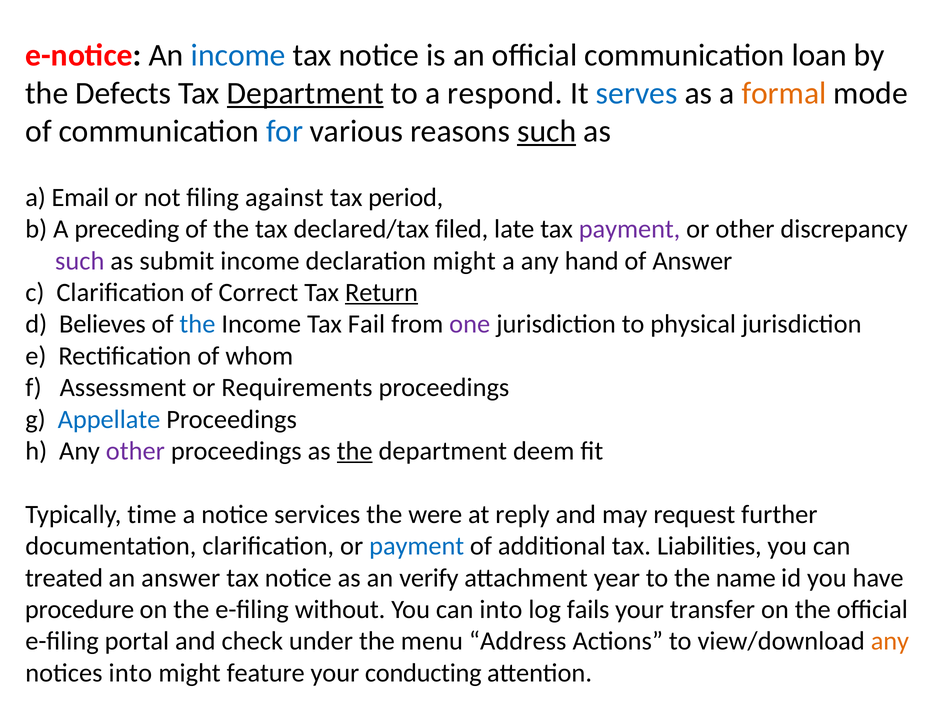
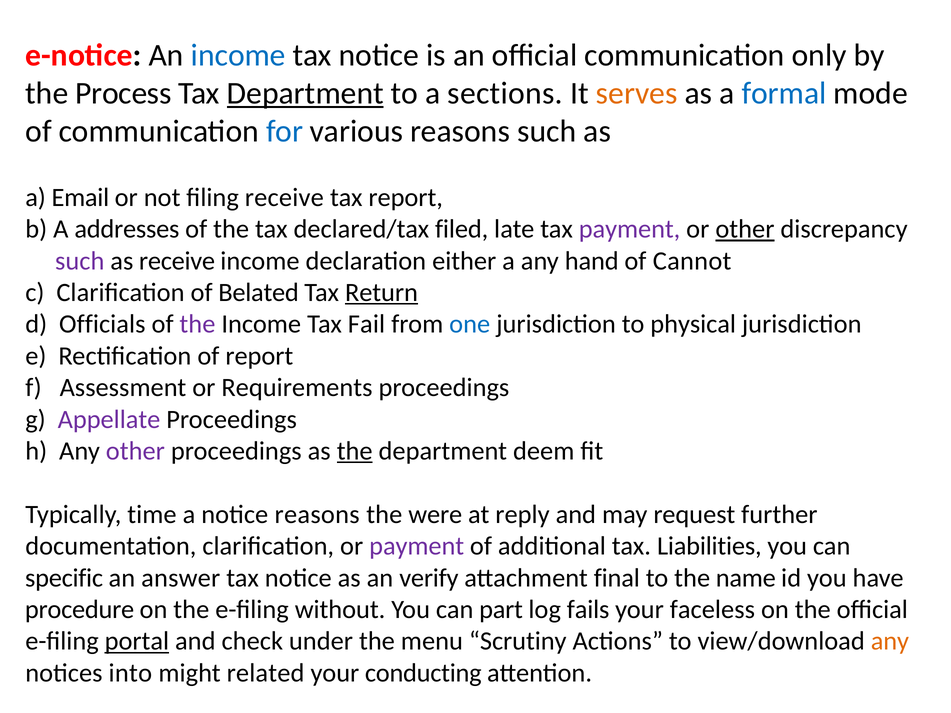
loan: loan -> only
Defects: Defects -> Process
respond: respond -> sections
serves colour: blue -> orange
formal colour: orange -> blue
such at (547, 131) underline: present -> none
filing against: against -> receive
tax period: period -> report
preceding: preceding -> addresses
other at (745, 229) underline: none -> present
as submit: submit -> receive
declaration might: might -> either
of Answer: Answer -> Cannot
Correct: Correct -> Belated
Believes: Believes -> Officials
the at (197, 324) colour: blue -> purple
one colour: purple -> blue
of whom: whom -> report
Appellate colour: blue -> purple
notice services: services -> reasons
payment at (417, 546) colour: blue -> purple
treated: treated -> specific
year: year -> final
can into: into -> part
transfer: transfer -> faceless
portal underline: none -> present
Address: Address -> Scrutiny
feature: feature -> related
